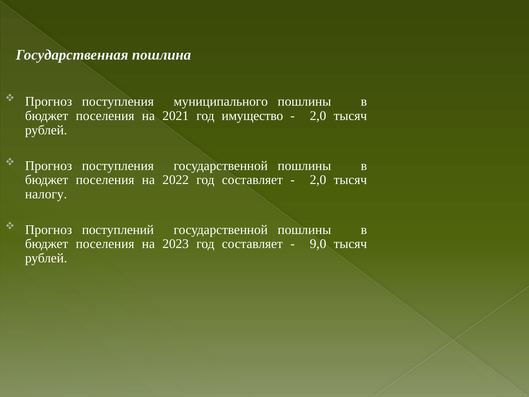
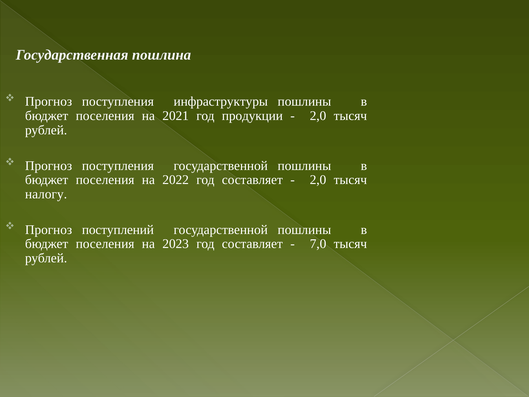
муниципального: муниципального -> инфраструктуры
имущество: имущество -> продукции
9,0: 9,0 -> 7,0
